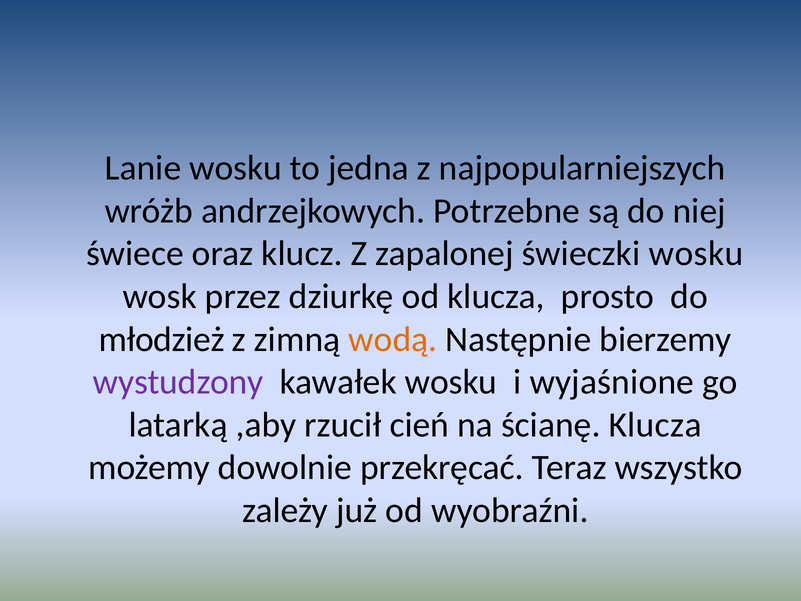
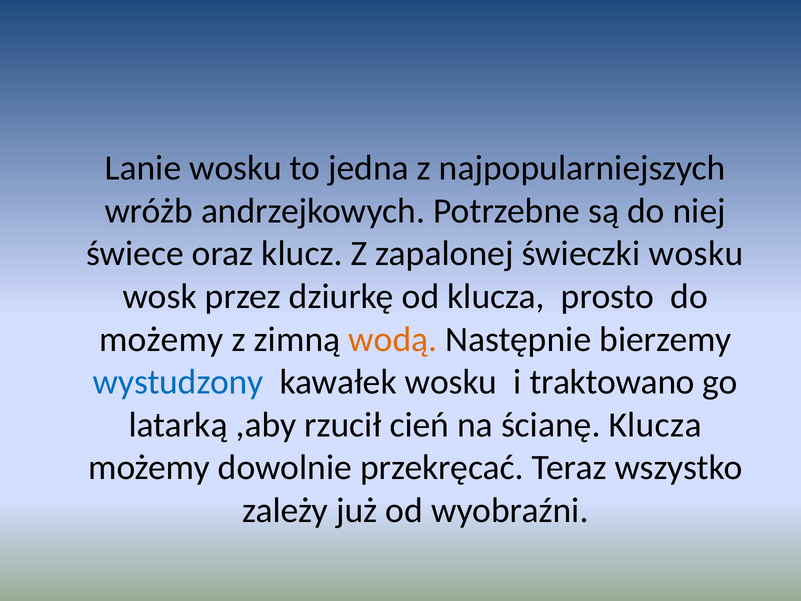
młodzież at (162, 339): młodzież -> możemy
wystudzony colour: purple -> blue
wyjaśnione: wyjaśnione -> traktowano
